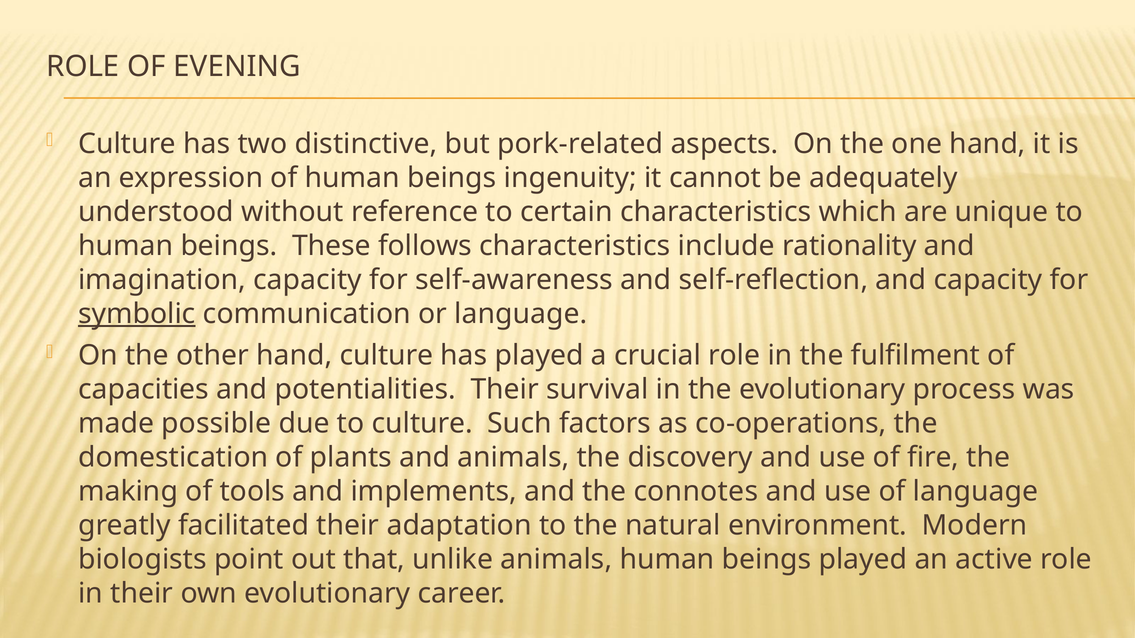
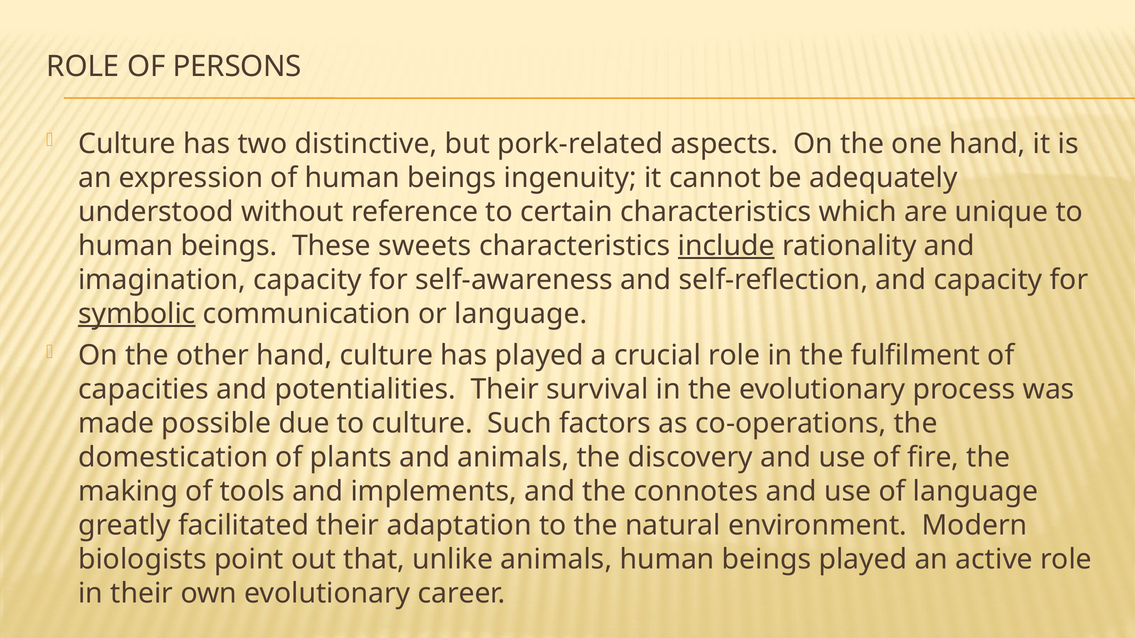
EVENING: EVENING -> PERSONS
follows: follows -> sweets
include underline: none -> present
